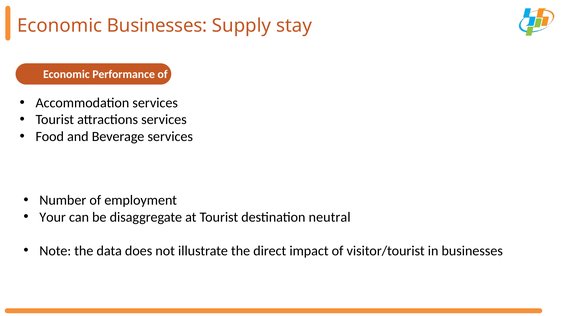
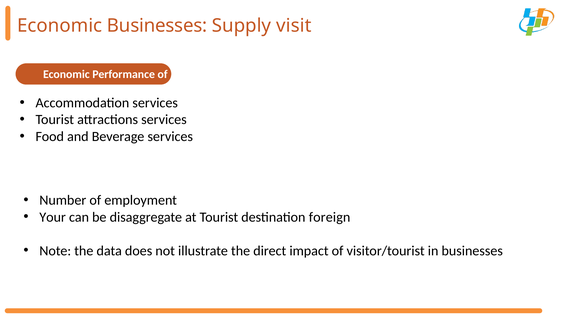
stay: stay -> visit
neutral: neutral -> foreign
